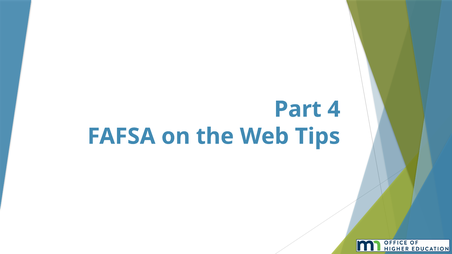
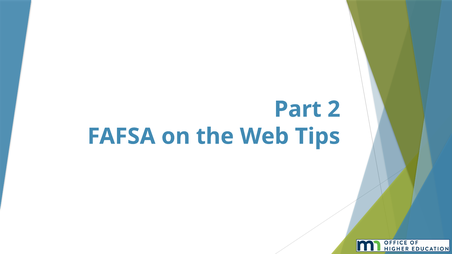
4: 4 -> 2
